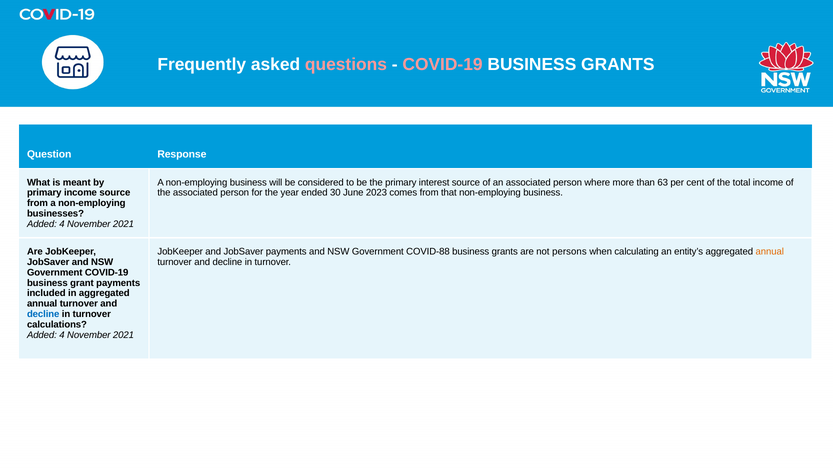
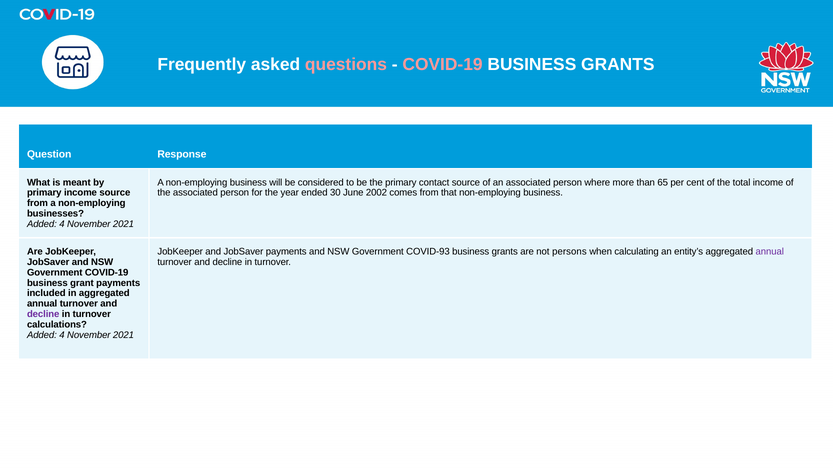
interest: interest -> contact
63: 63 -> 65
2023: 2023 -> 2002
COVID-88: COVID-88 -> COVID-93
annual at (770, 251) colour: orange -> purple
decline at (43, 314) colour: blue -> purple
